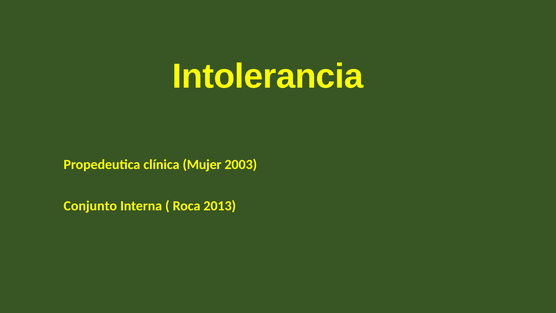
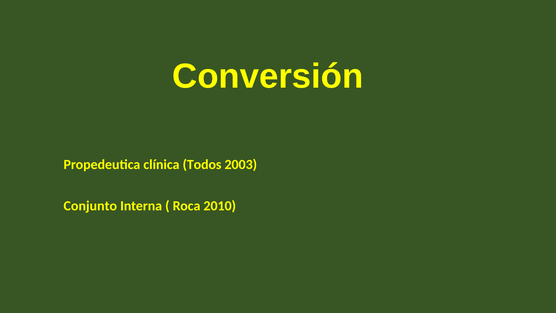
Intolerancia: Intolerancia -> Conversión
Mujer: Mujer -> Todos
2013: 2013 -> 2010
